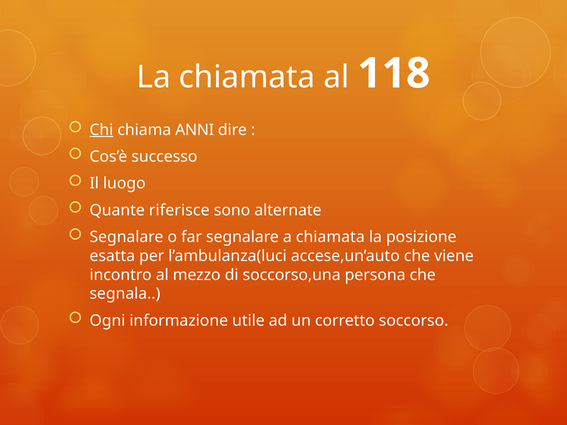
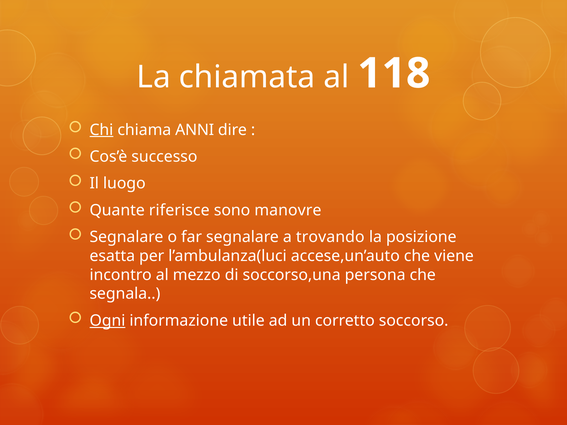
alternate: alternate -> manovre
a chiamata: chiamata -> trovando
Ogni underline: none -> present
